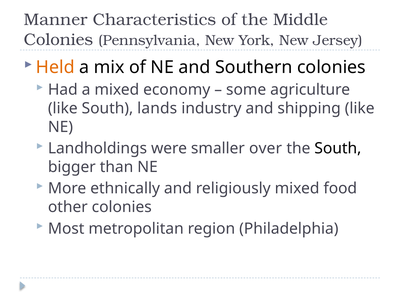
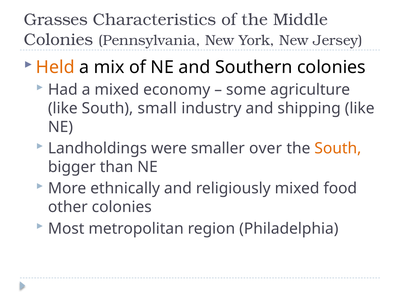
Manner: Manner -> Grasses
lands: lands -> small
South at (338, 148) colour: black -> orange
